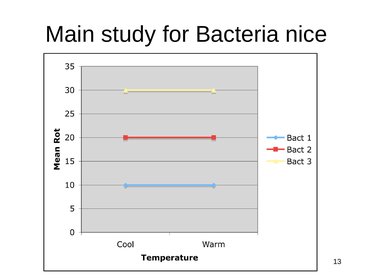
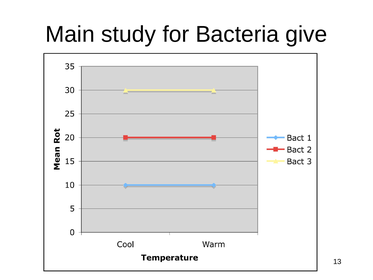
nice: nice -> give
